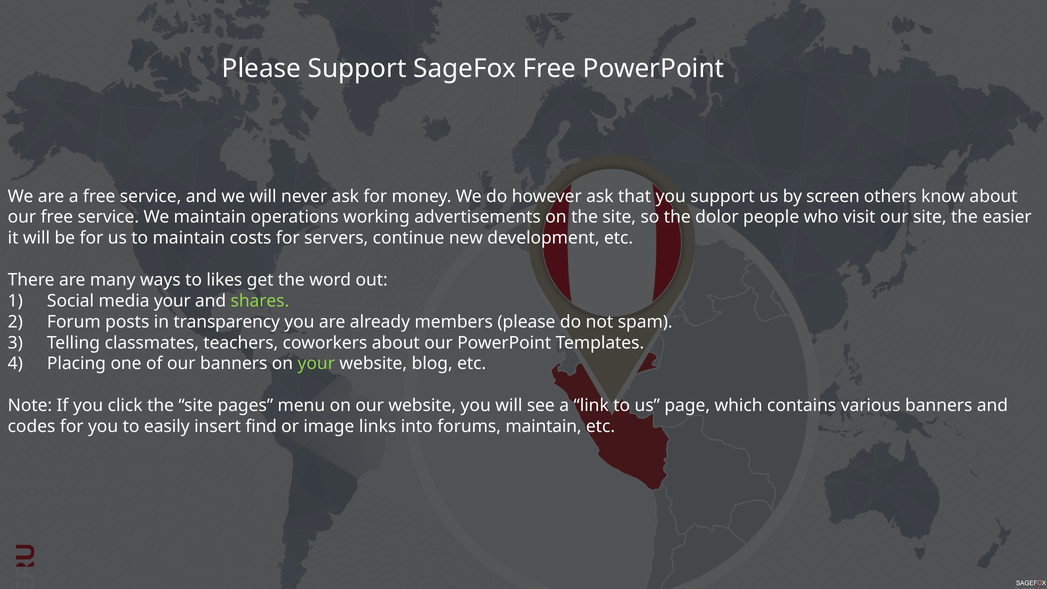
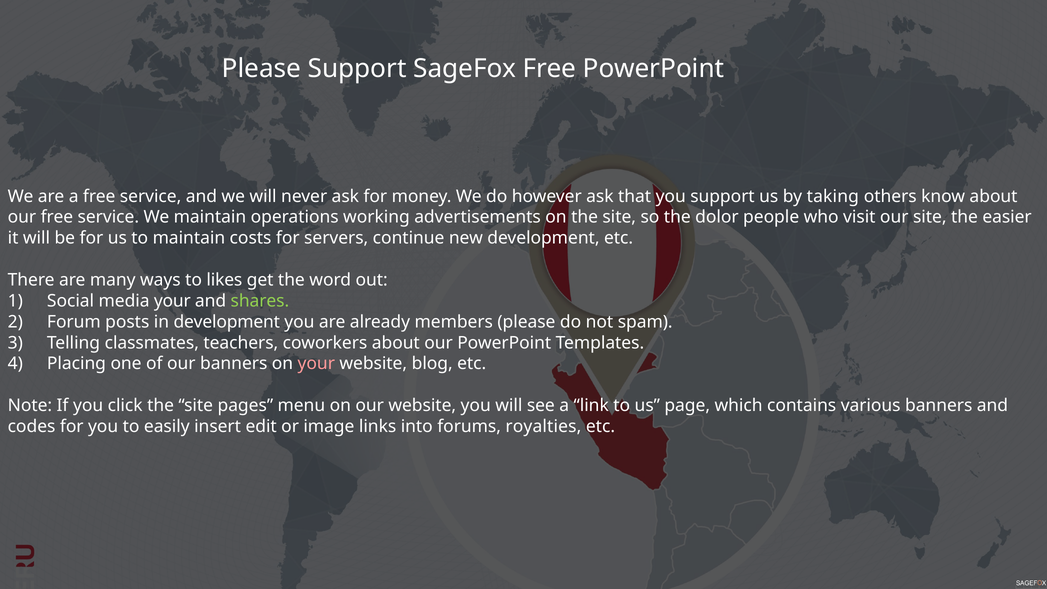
screen: screen -> taking
in transparency: transparency -> development
your at (316, 364) colour: light green -> pink
find: find -> edit
forums maintain: maintain -> royalties
